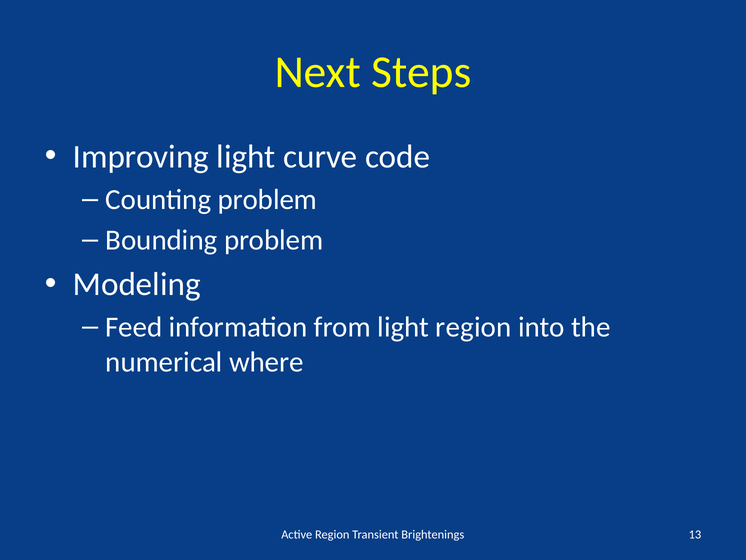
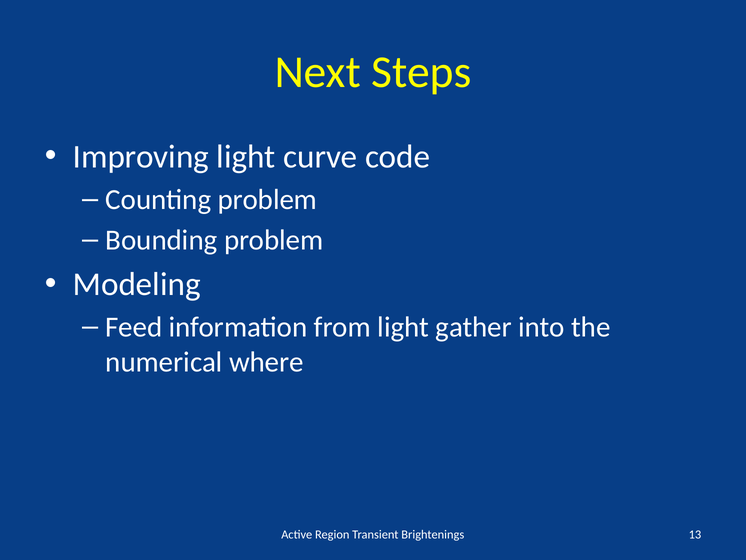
light region: region -> gather
